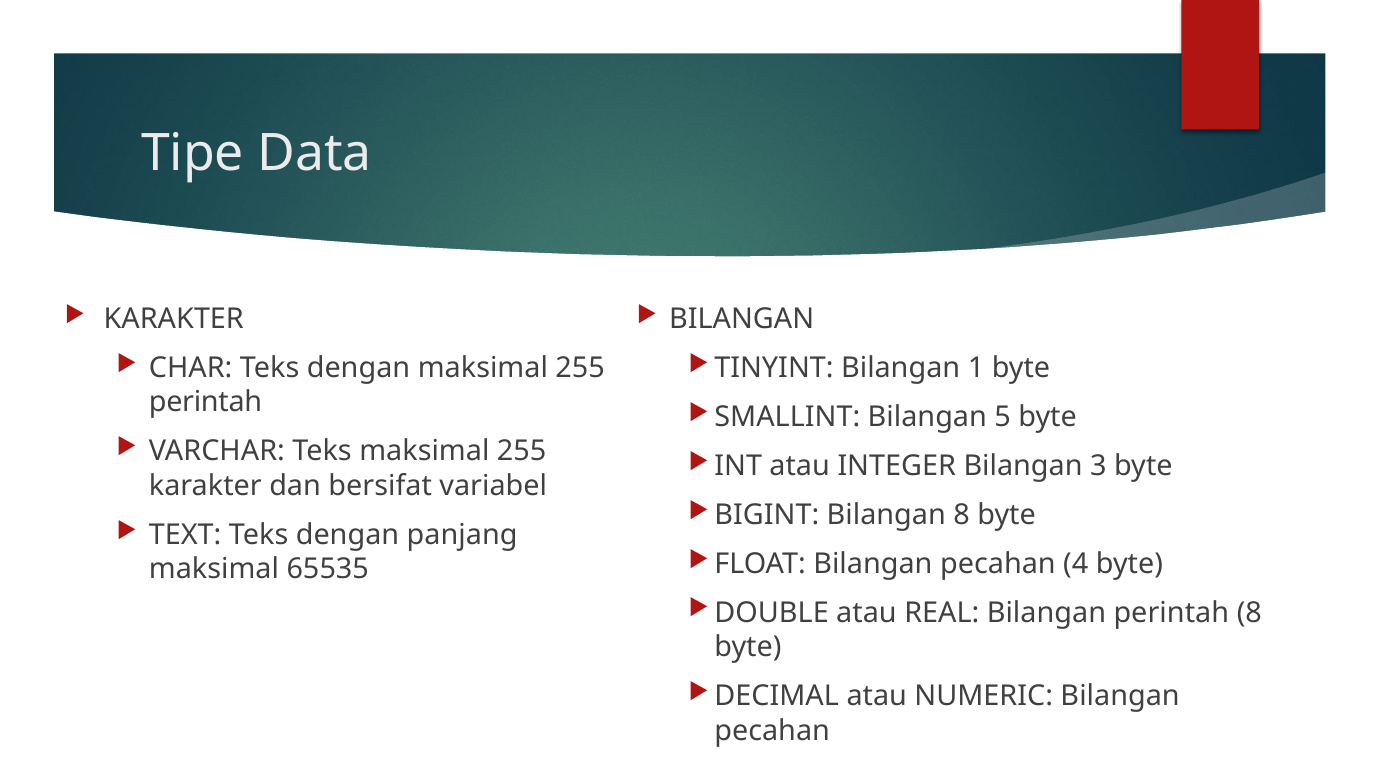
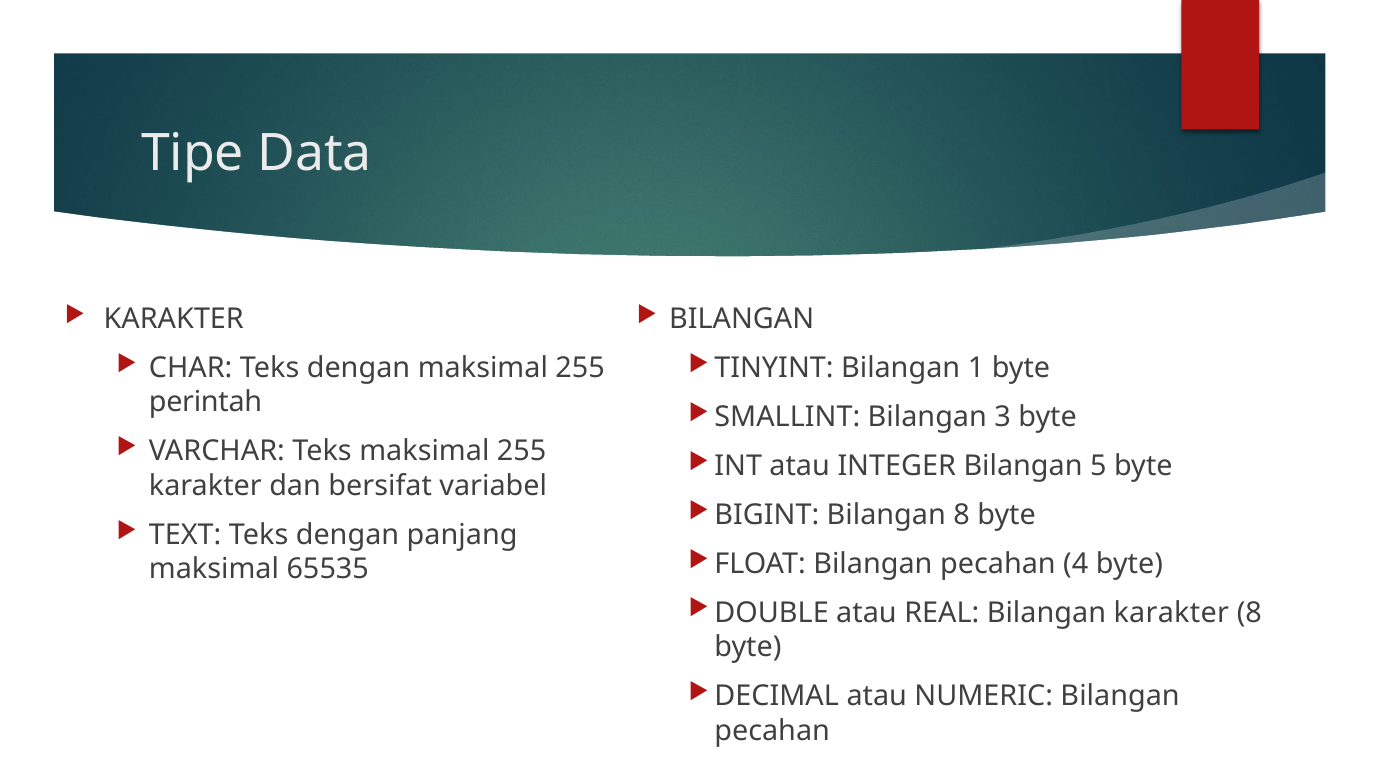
5: 5 -> 3
3: 3 -> 5
Bilangan perintah: perintah -> karakter
